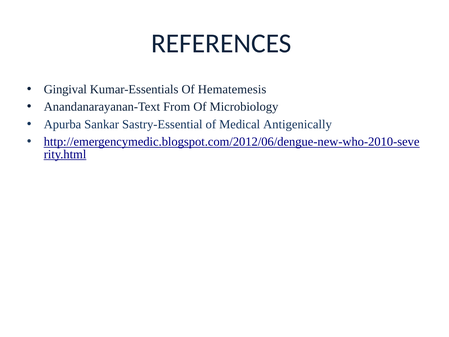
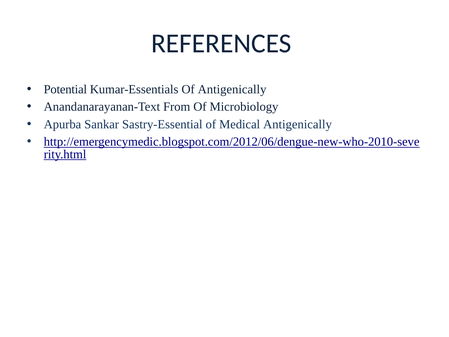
Gingival: Gingival -> Potential
Of Hematemesis: Hematemesis -> Antigenically
